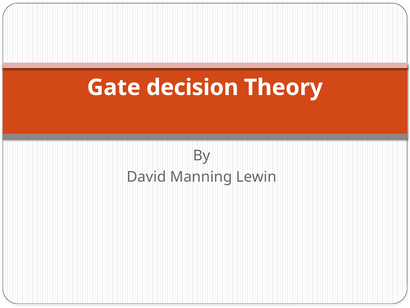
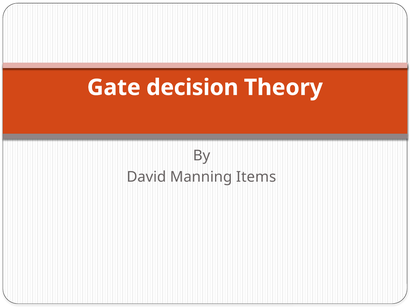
Lewin: Lewin -> Items
